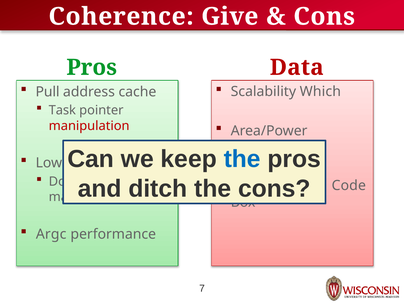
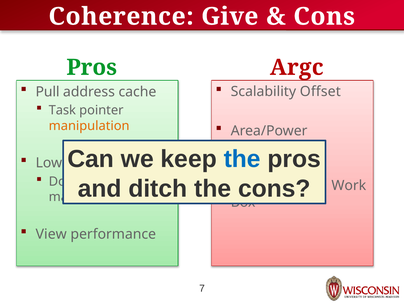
Data: Data -> Argc
Which: Which -> Offset
manipulation colour: red -> orange
Code: Code -> Work
Argc: Argc -> View
